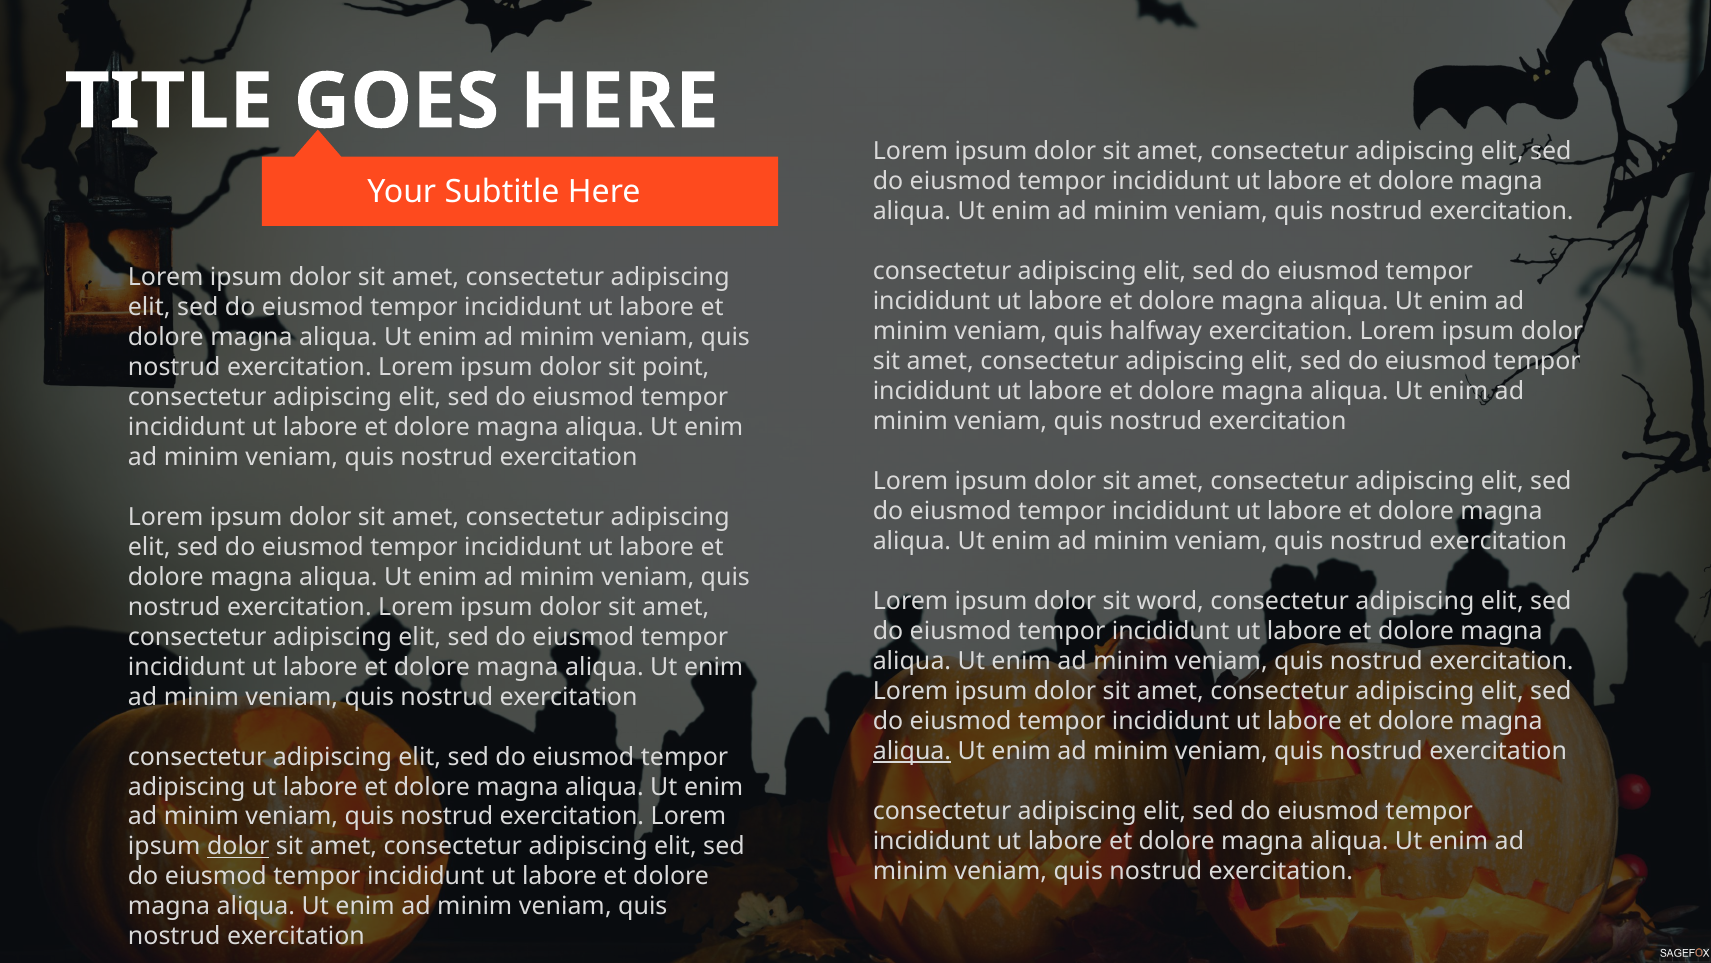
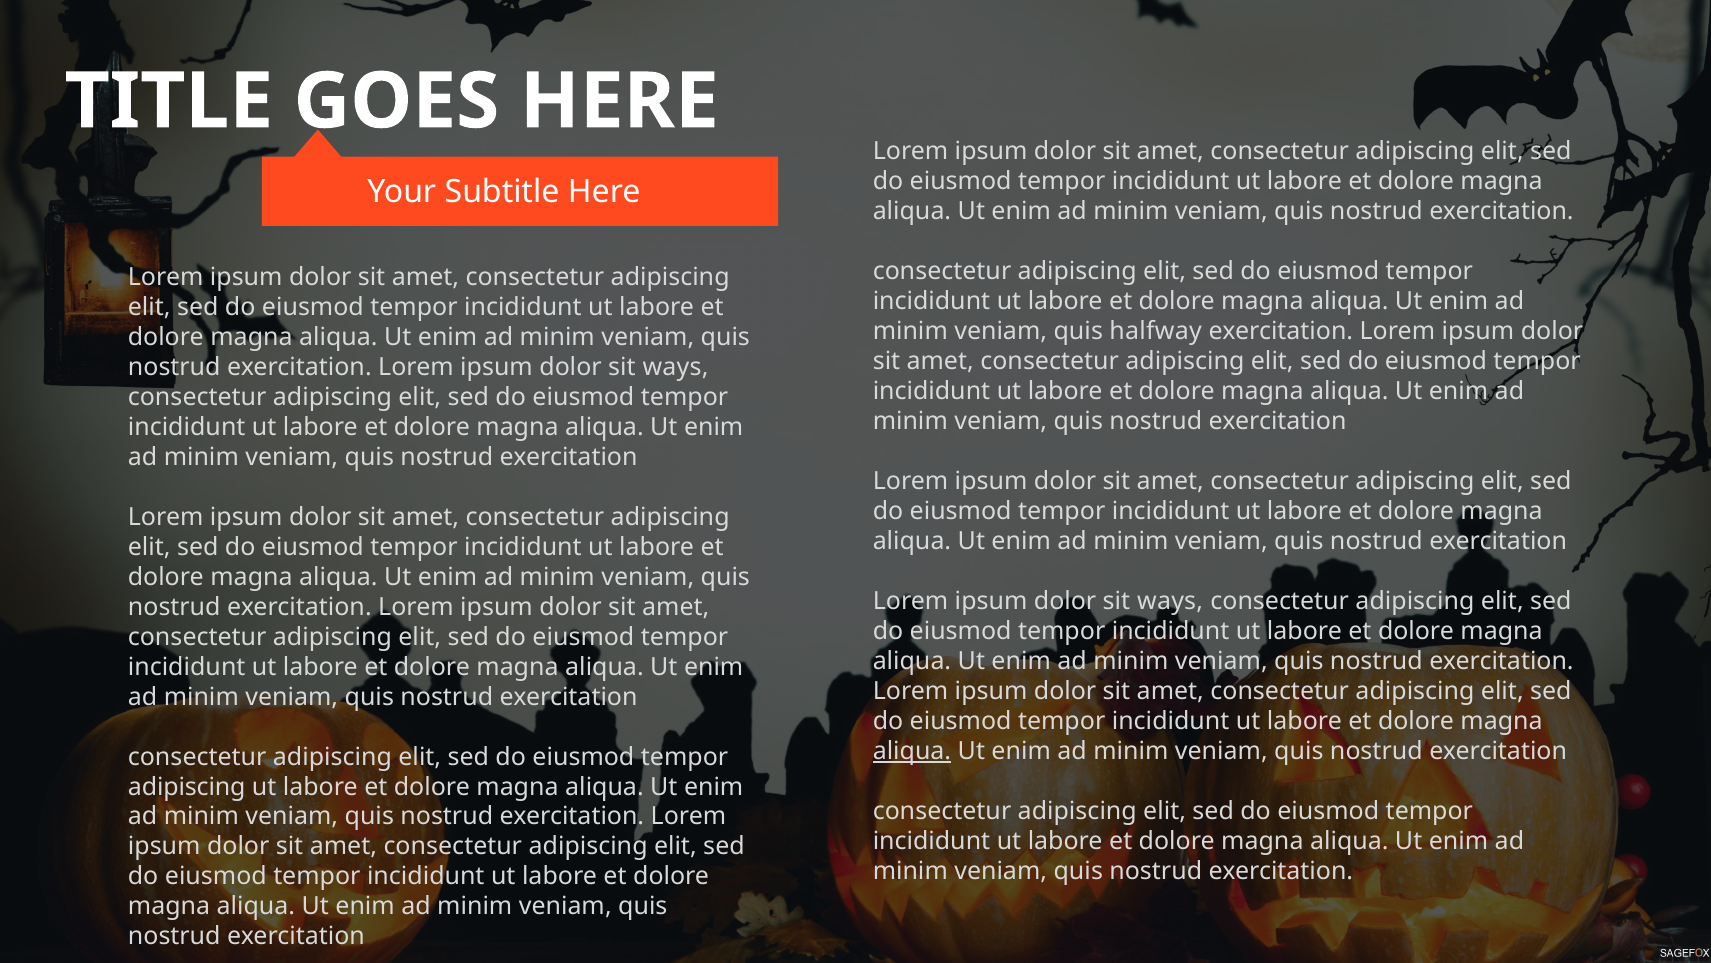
point at (676, 367): point -> ways
word at (1170, 601): word -> ways
dolor at (238, 846) underline: present -> none
